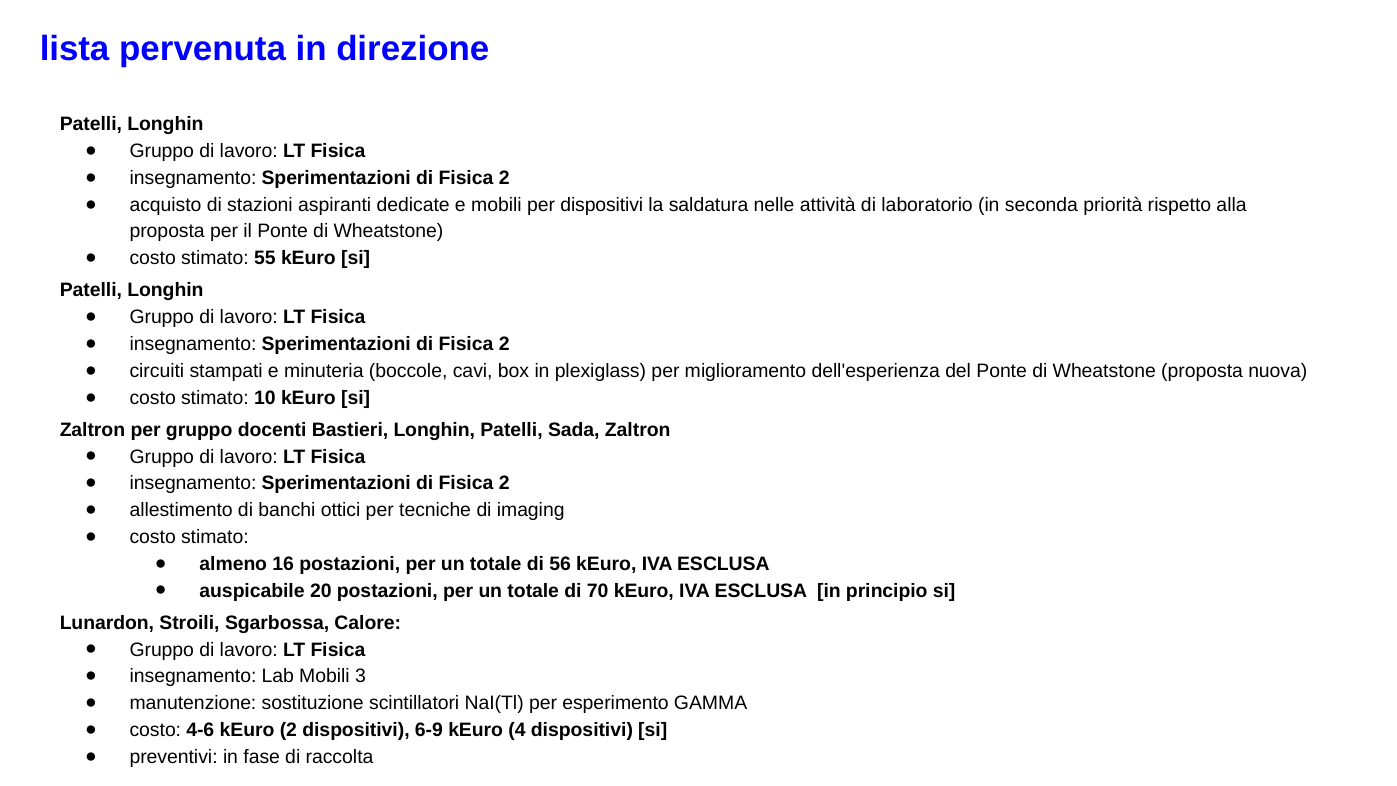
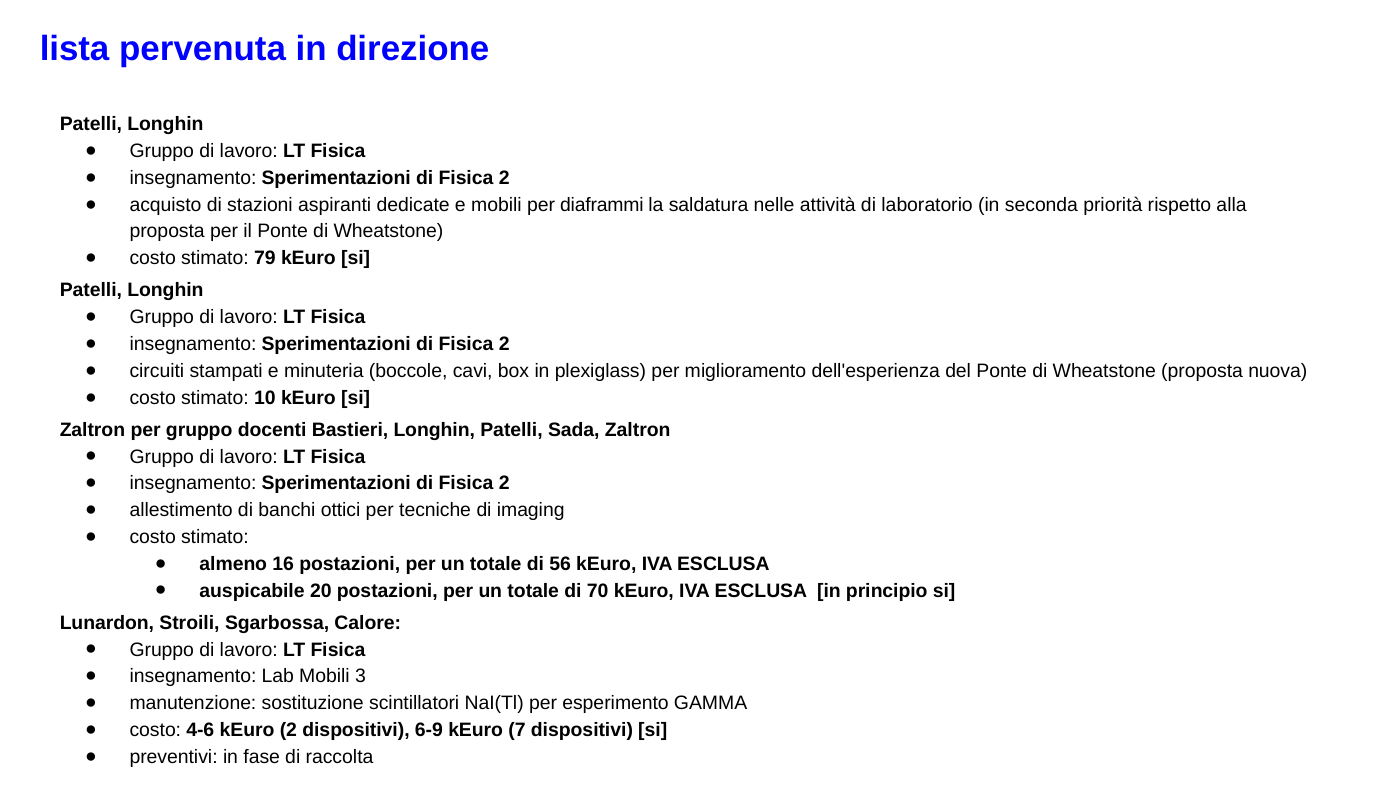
per dispositivi: dispositivi -> diaframmi
55: 55 -> 79
4: 4 -> 7
